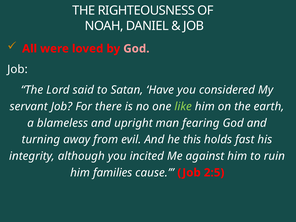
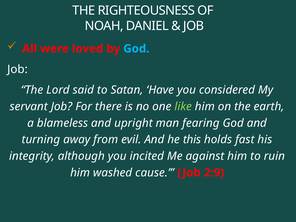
God at (136, 49) colour: pink -> light blue
families: families -> washed
2:5: 2:5 -> 2:9
